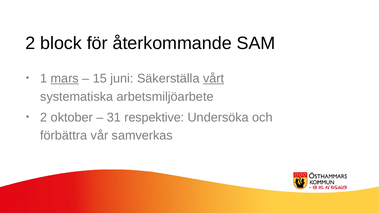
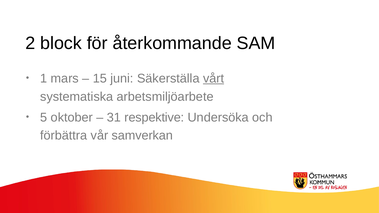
mars underline: present -> none
2 at (44, 117): 2 -> 5
samverkas: samverkas -> samverkan
